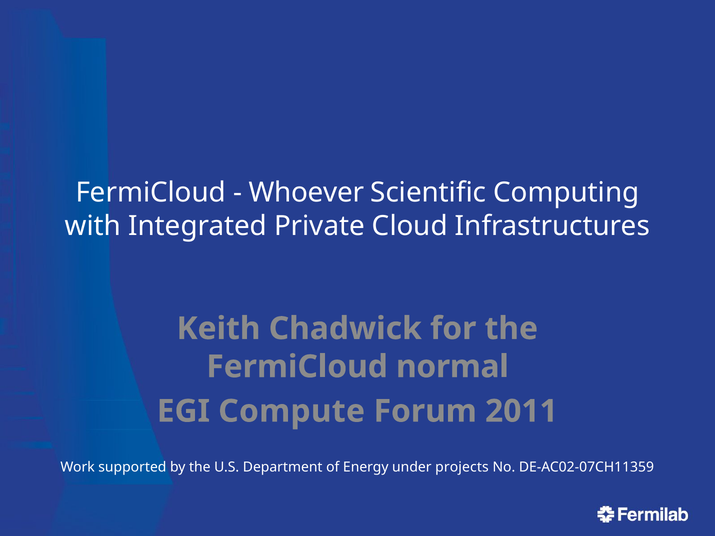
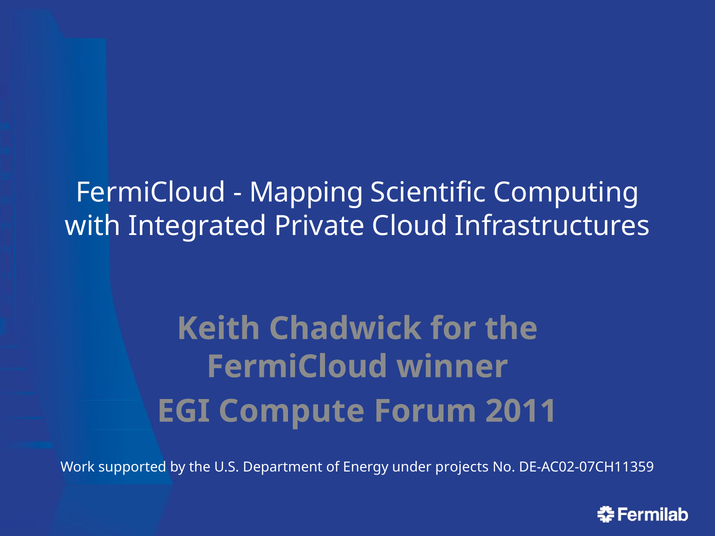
Whoever: Whoever -> Mapping
normal: normal -> winner
